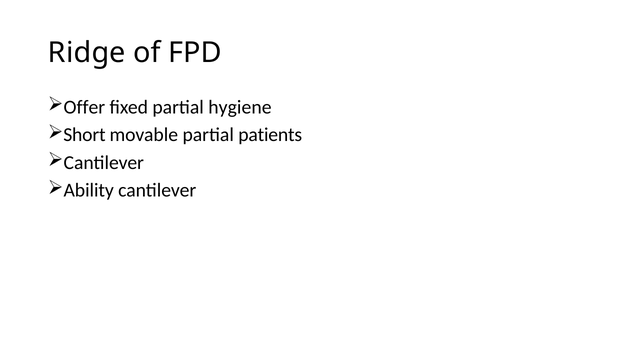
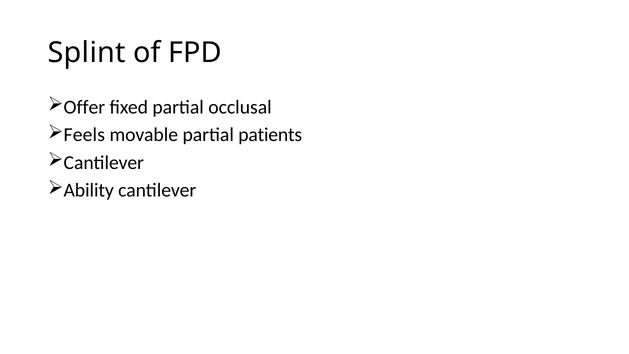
Ridge: Ridge -> Splint
hygiene: hygiene -> occlusal
Short: Short -> Feels
